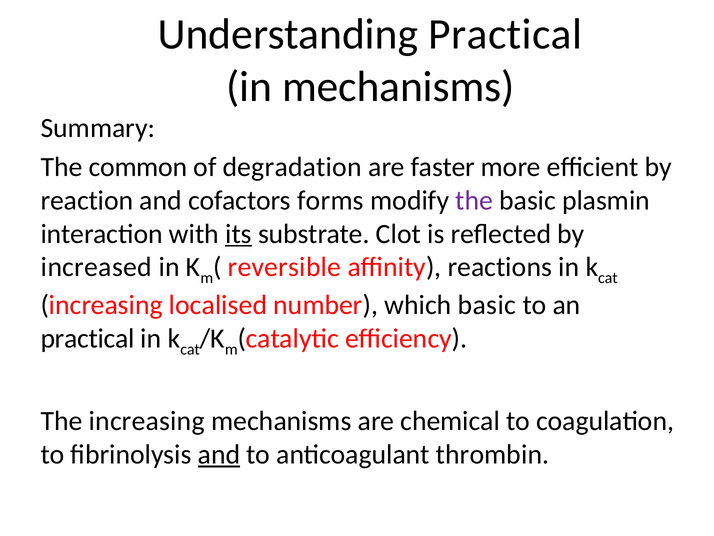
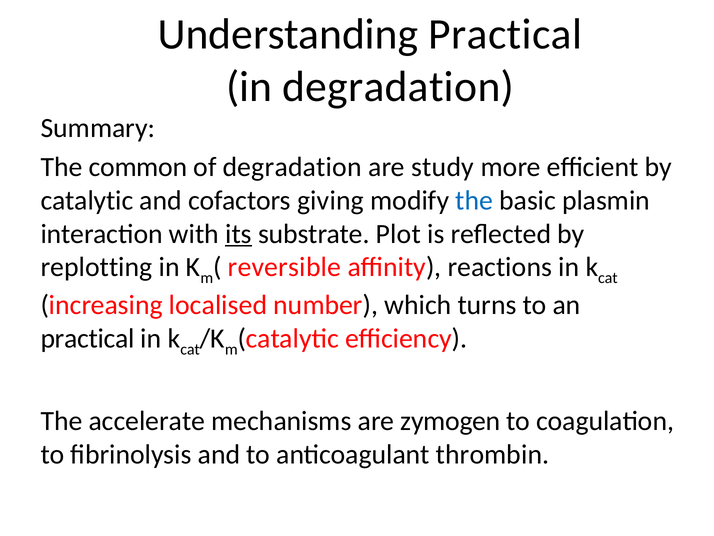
in mechanisms: mechanisms -> degradation
faster: faster -> study
reaction at (87, 200): reaction -> catalytic
forms: forms -> giving
the at (474, 200) colour: purple -> blue
Clot: Clot -> Plot
increased: increased -> replotting
which basic: basic -> turns
The increasing: increasing -> accelerate
chemical: chemical -> zymogen
and at (219, 454) underline: present -> none
